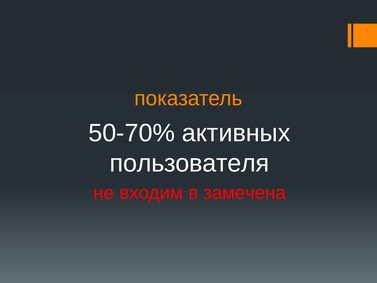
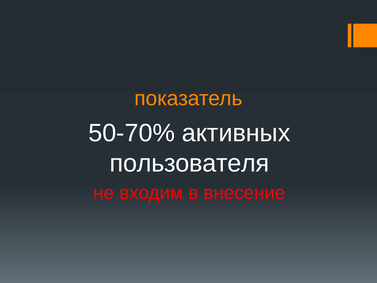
замечена: замечена -> внесение
